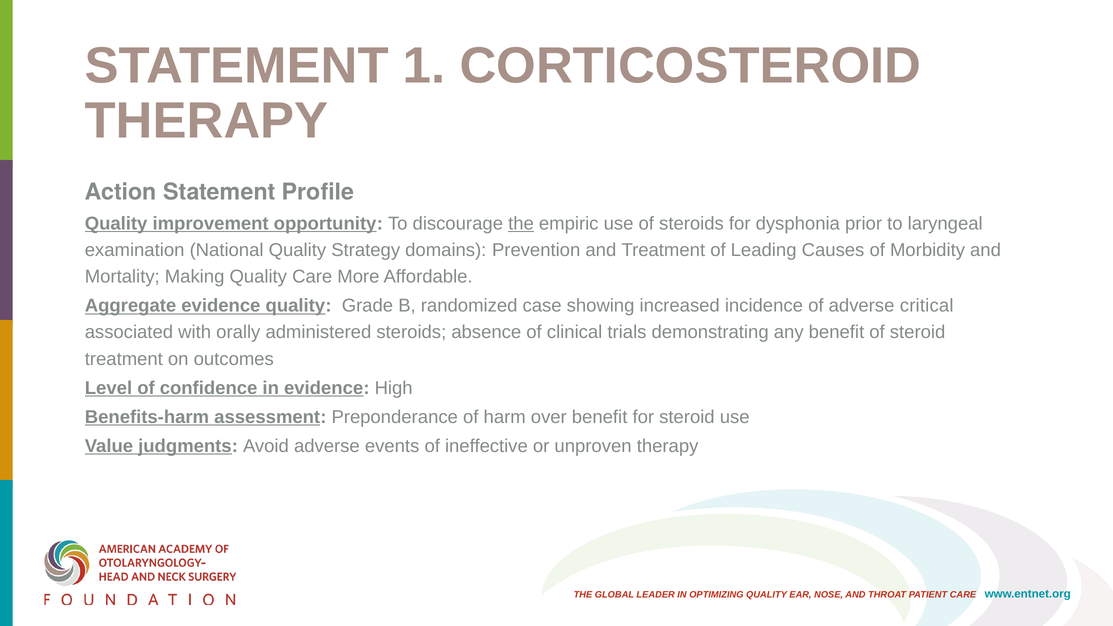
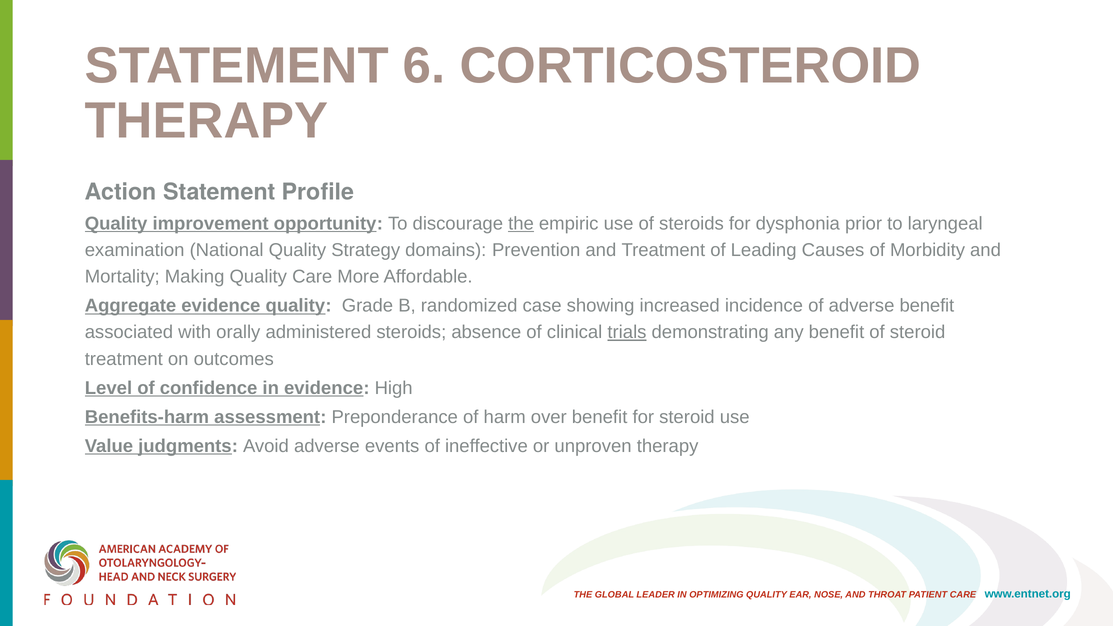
1: 1 -> 6
adverse critical: critical -> benefit
trials underline: none -> present
